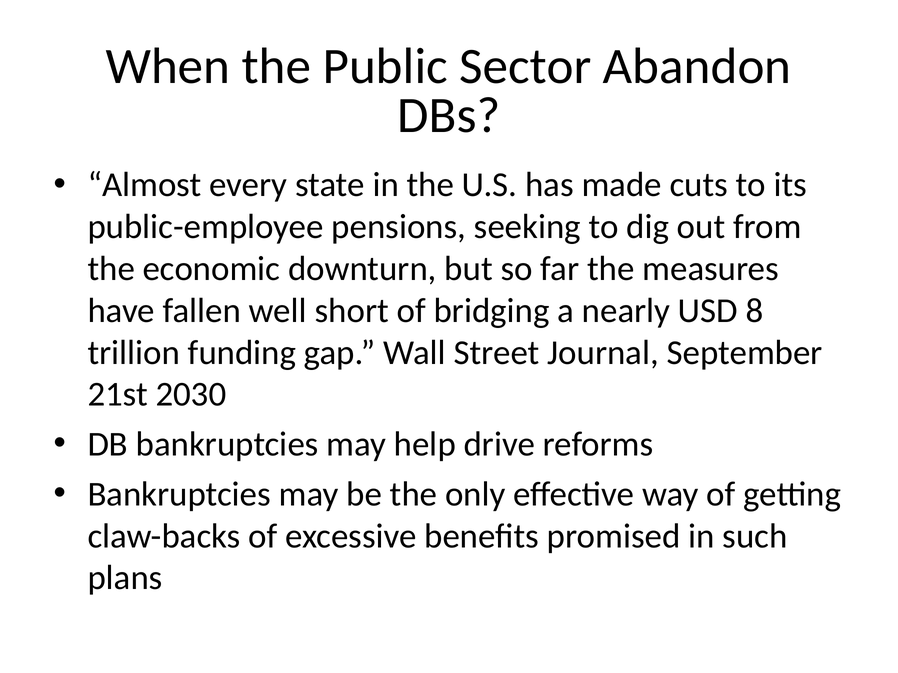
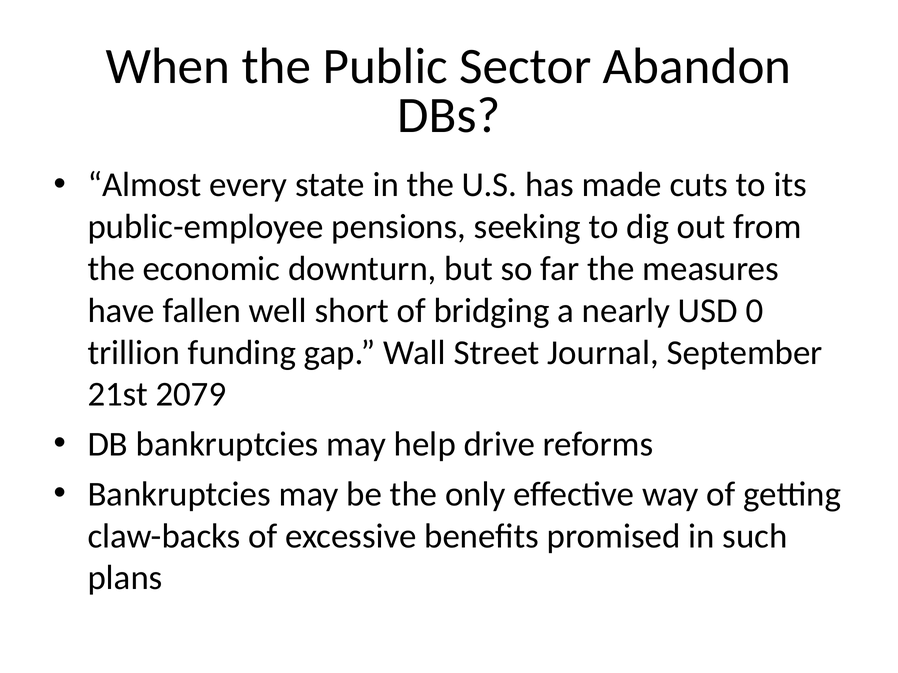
8: 8 -> 0
2030: 2030 -> 2079
